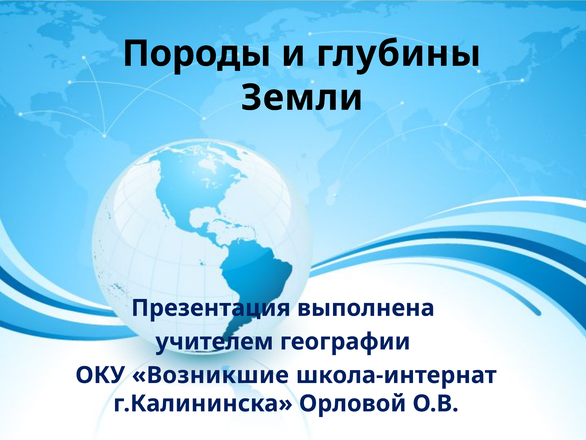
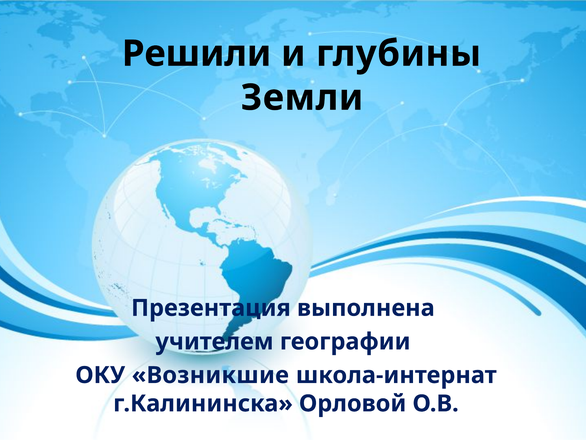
Породы: Породы -> Решили
